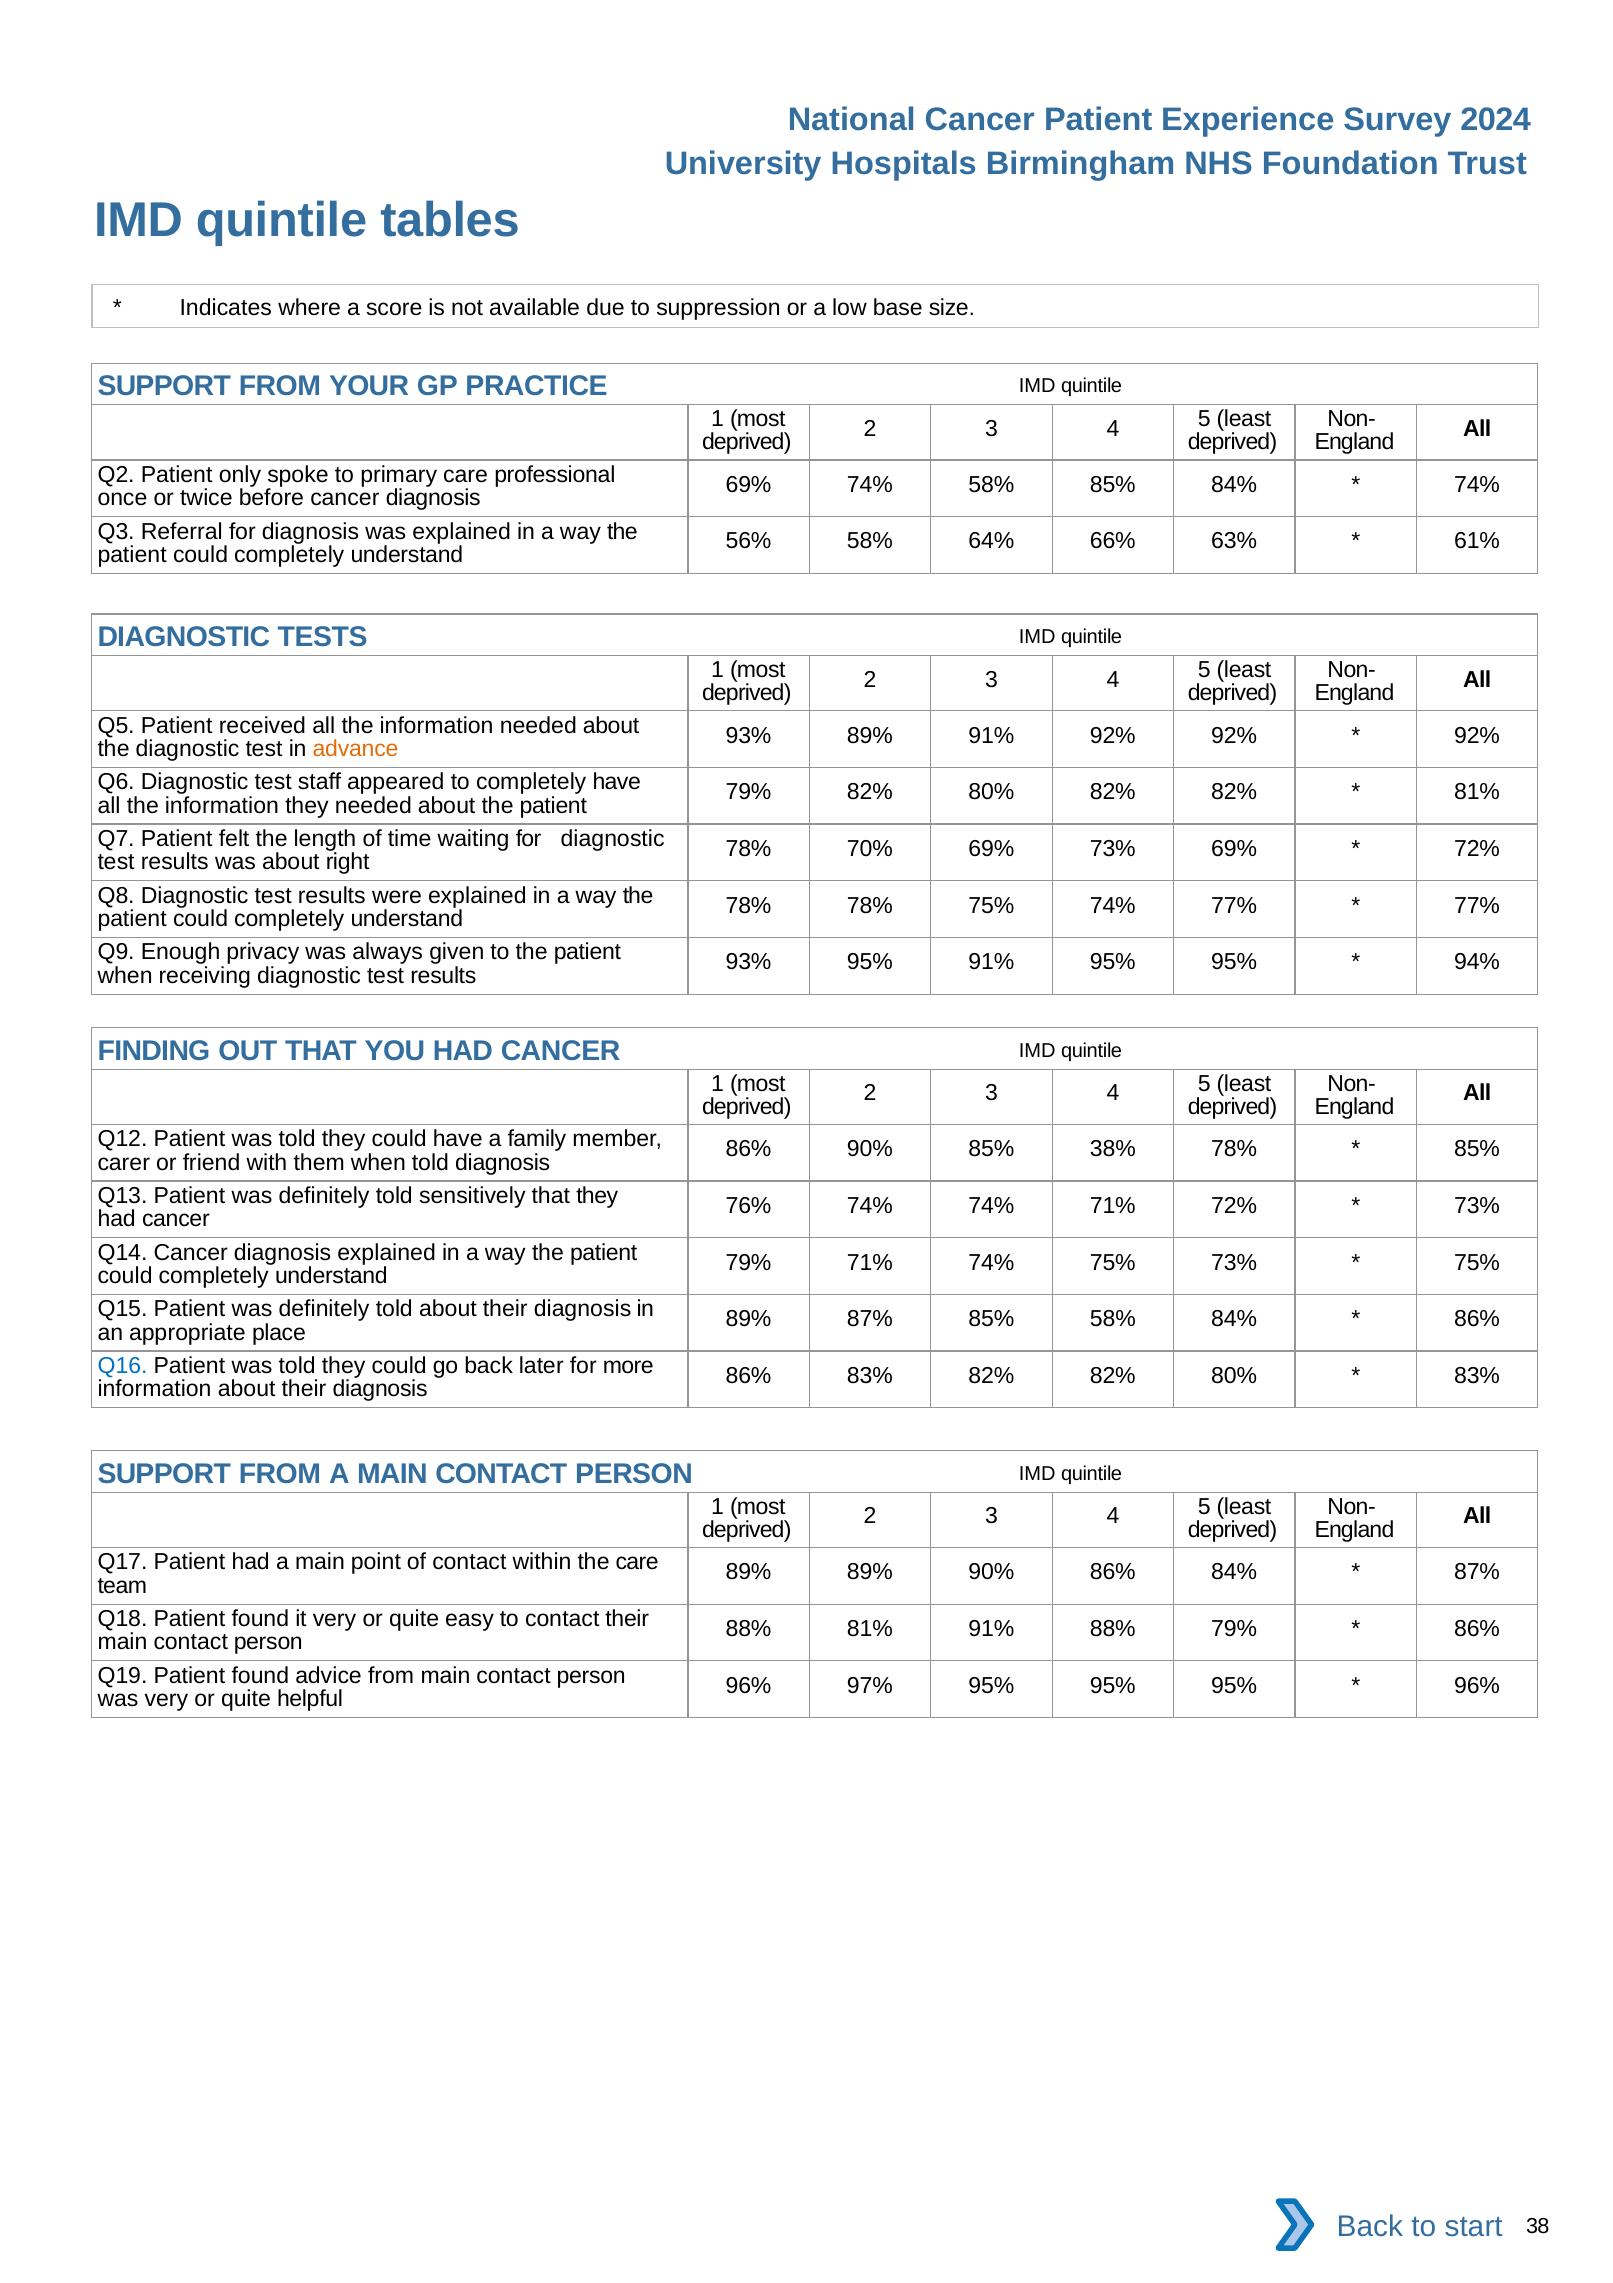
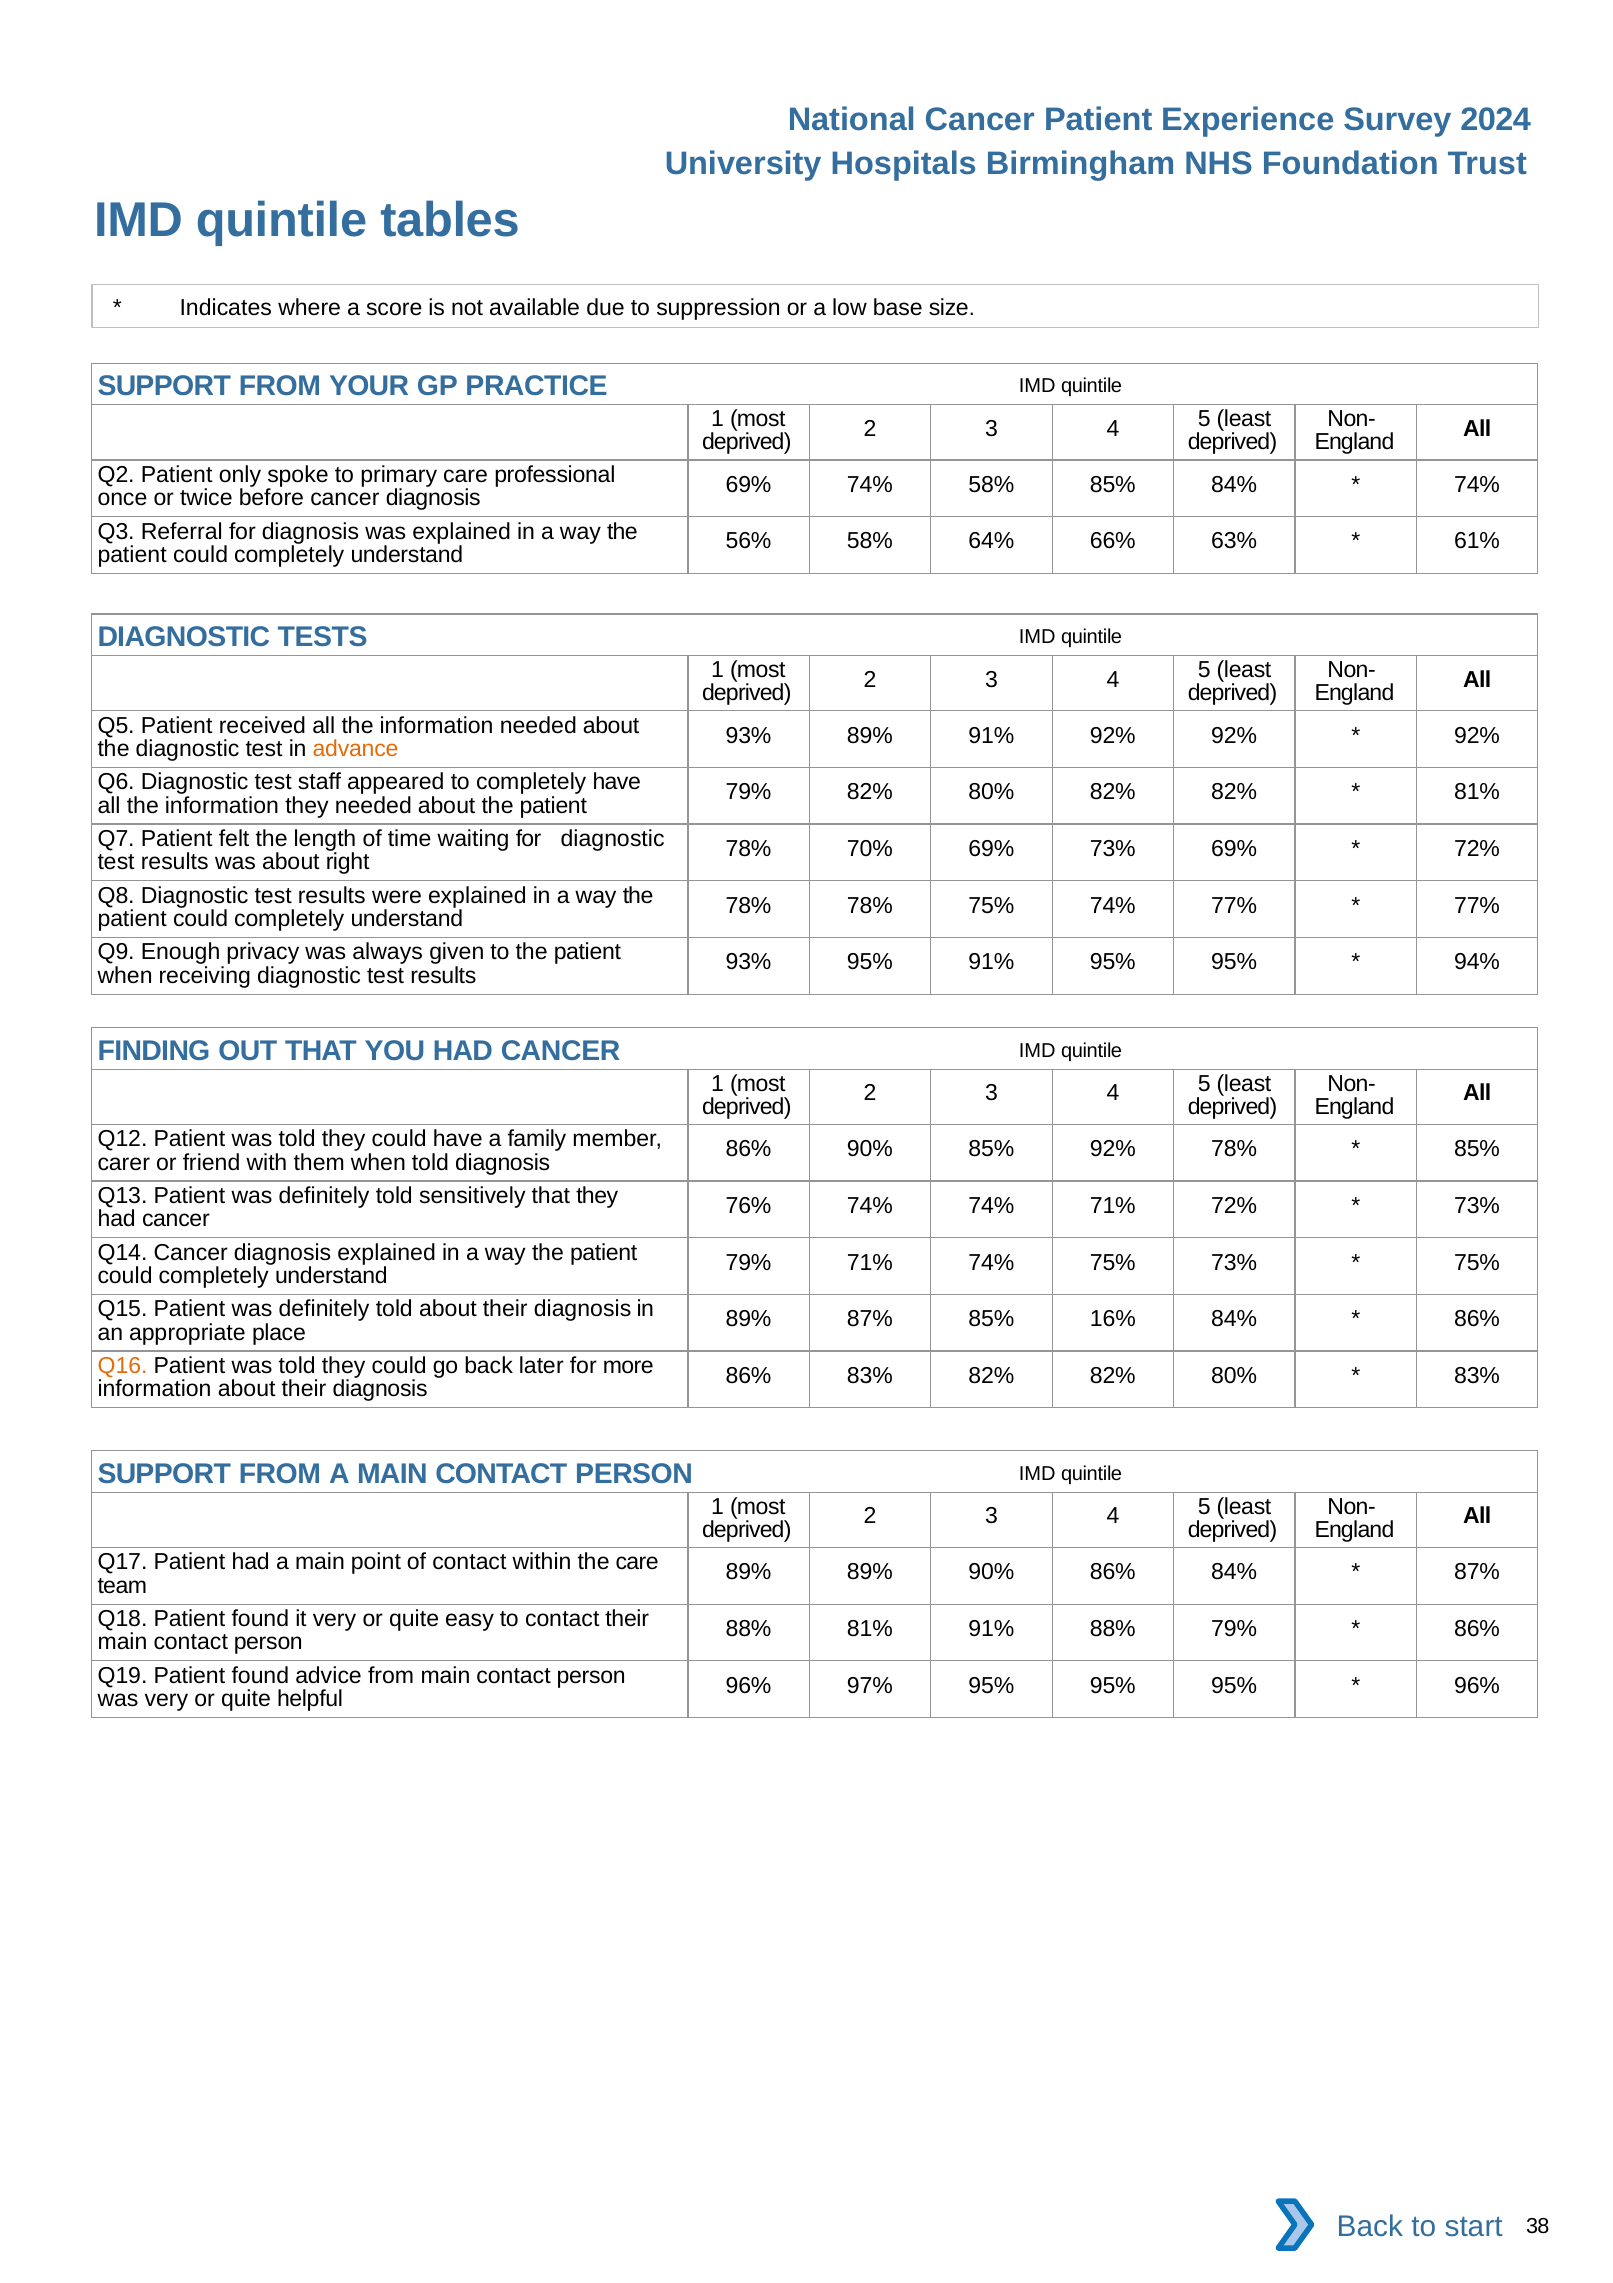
85% 38%: 38% -> 92%
85% 58%: 58% -> 16%
Q16 colour: blue -> orange
